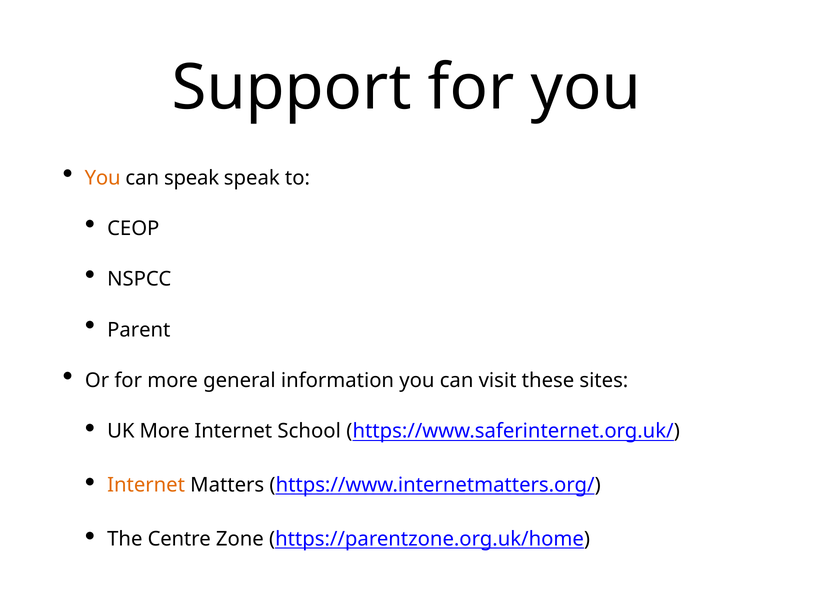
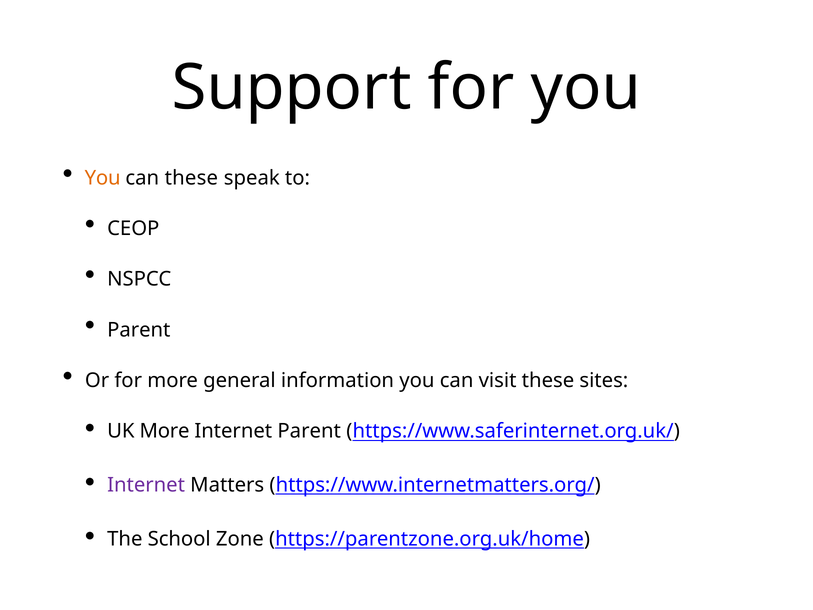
can speak: speak -> these
Internet School: School -> Parent
Internet at (146, 485) colour: orange -> purple
Centre: Centre -> School
